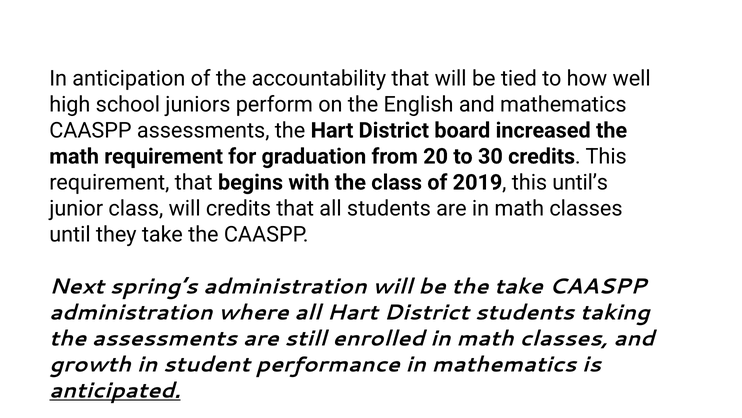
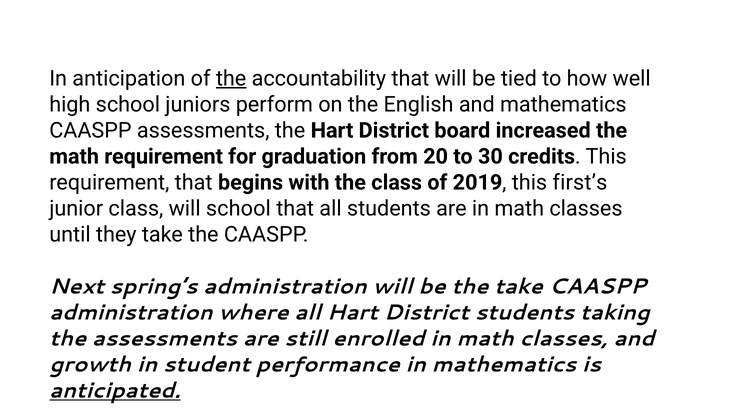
the at (231, 78) underline: none -> present
until’s: until’s -> first’s
will credits: credits -> school
